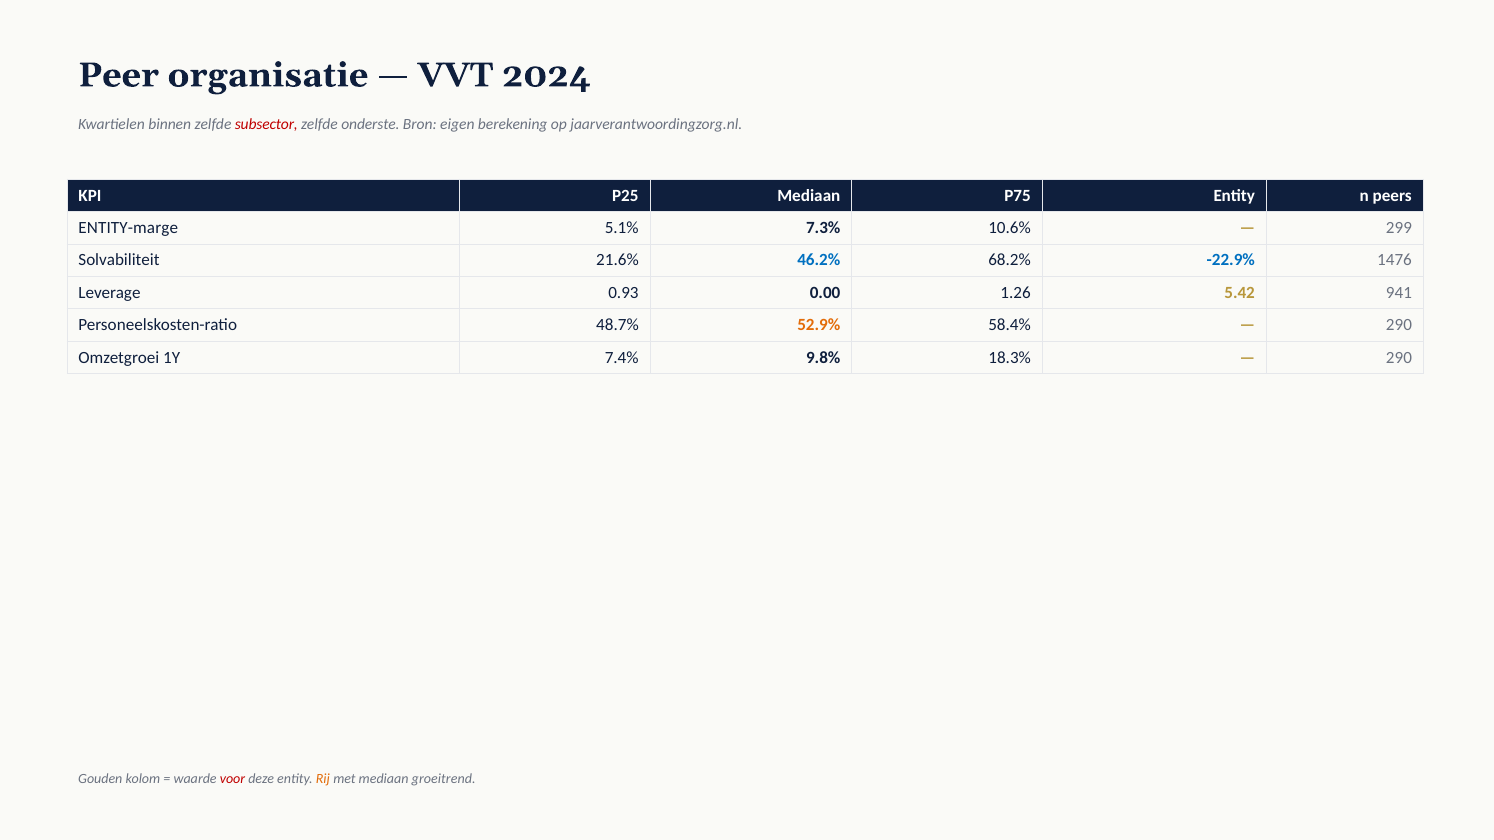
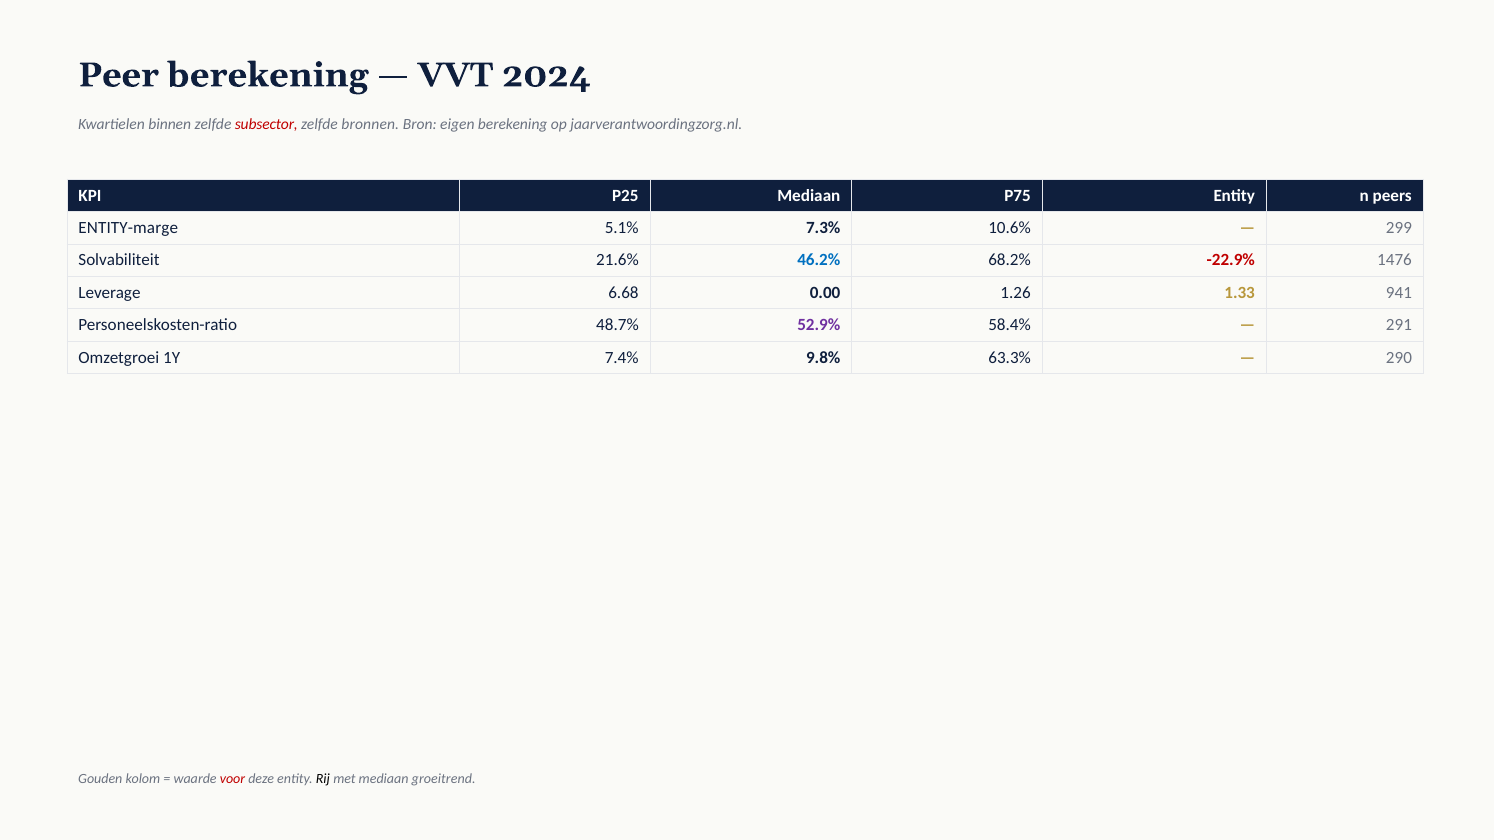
Peer organisatie: organisatie -> berekening
onderste: onderste -> bronnen
-22.9% colour: blue -> red
0.93: 0.93 -> 6.68
5.42: 5.42 -> 1.33
52.9% colour: orange -> purple
290 at (1399, 325): 290 -> 291
18.3%: 18.3% -> 63.3%
Rij colour: orange -> black
